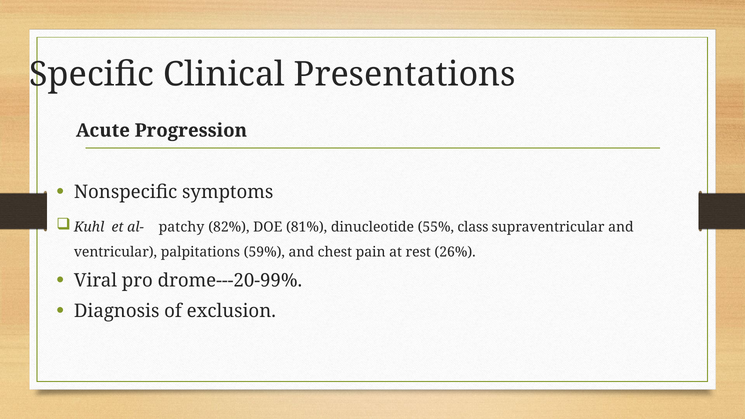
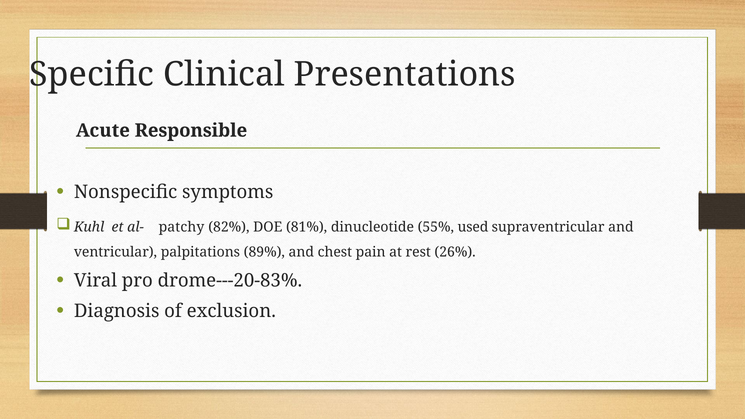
Progression: Progression -> Responsible
class: class -> used
59%: 59% -> 89%
drome---20-99%: drome---20-99% -> drome---20-83%
